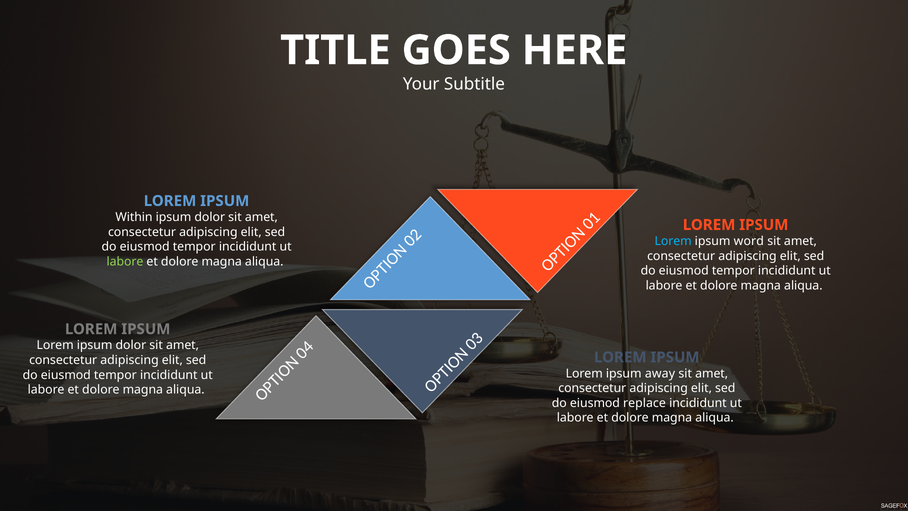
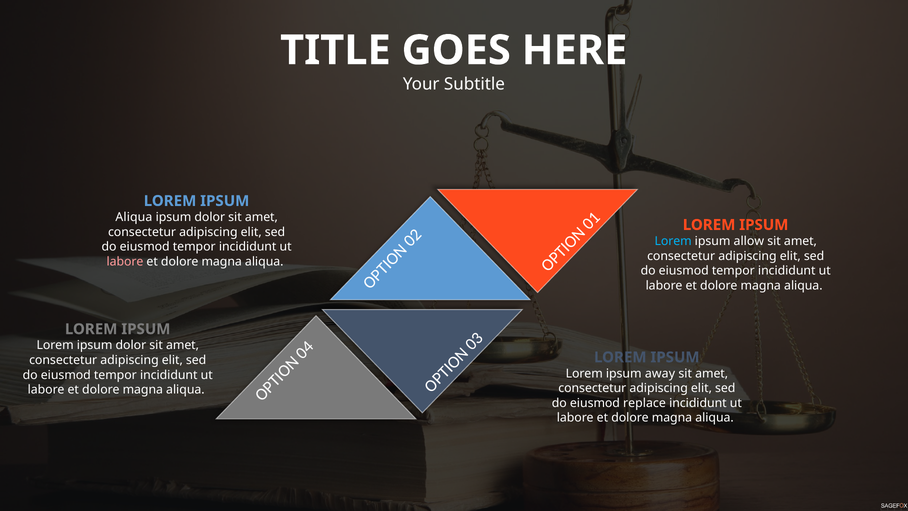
Within at (134, 217): Within -> Aliqua
word: word -> allow
labore at (125, 261) colour: light green -> pink
